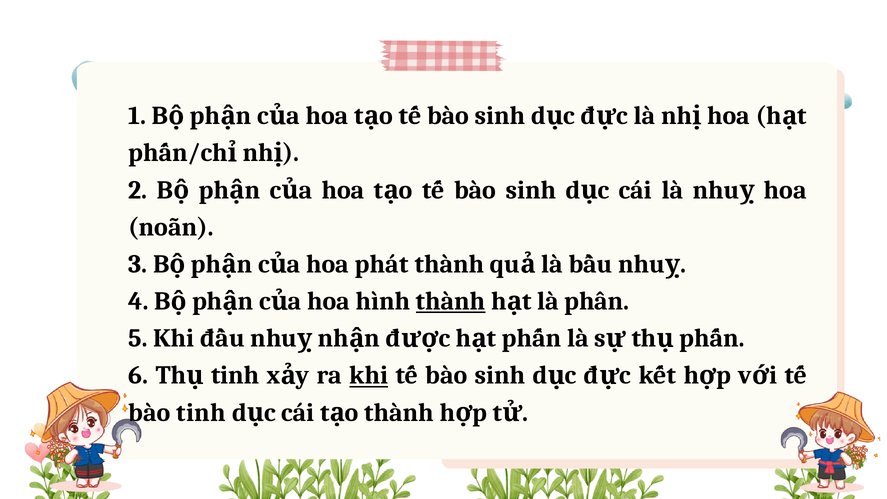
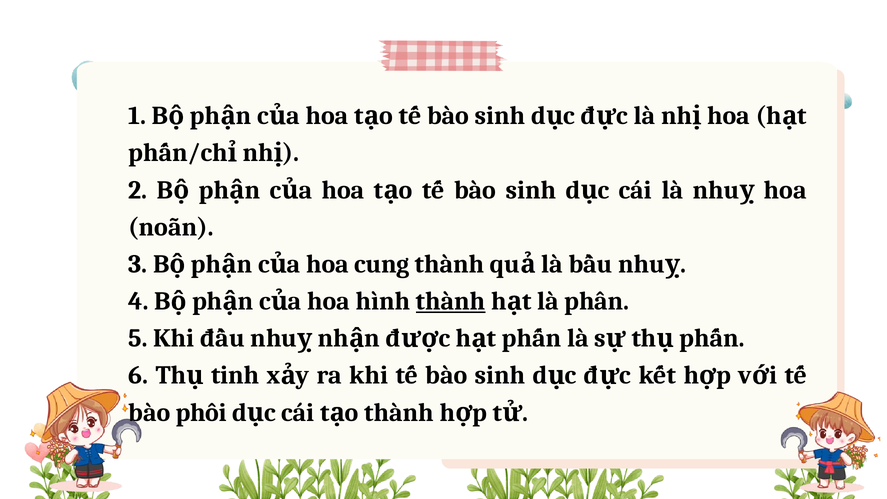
phát: phát -> cung
khi at (369, 375) underline: present -> none
bào tinh: tinh -> phôi
